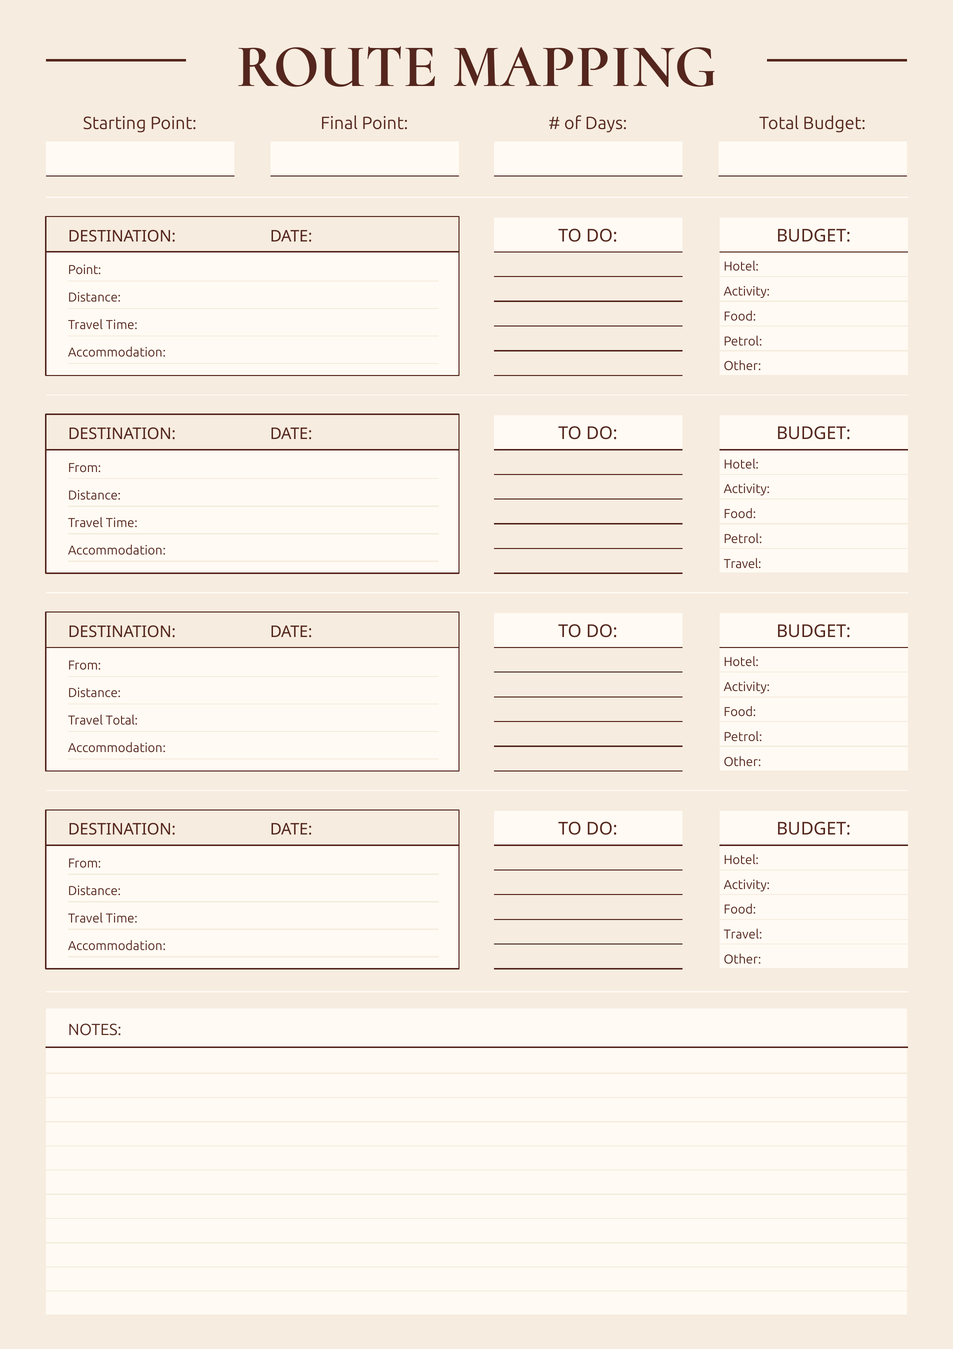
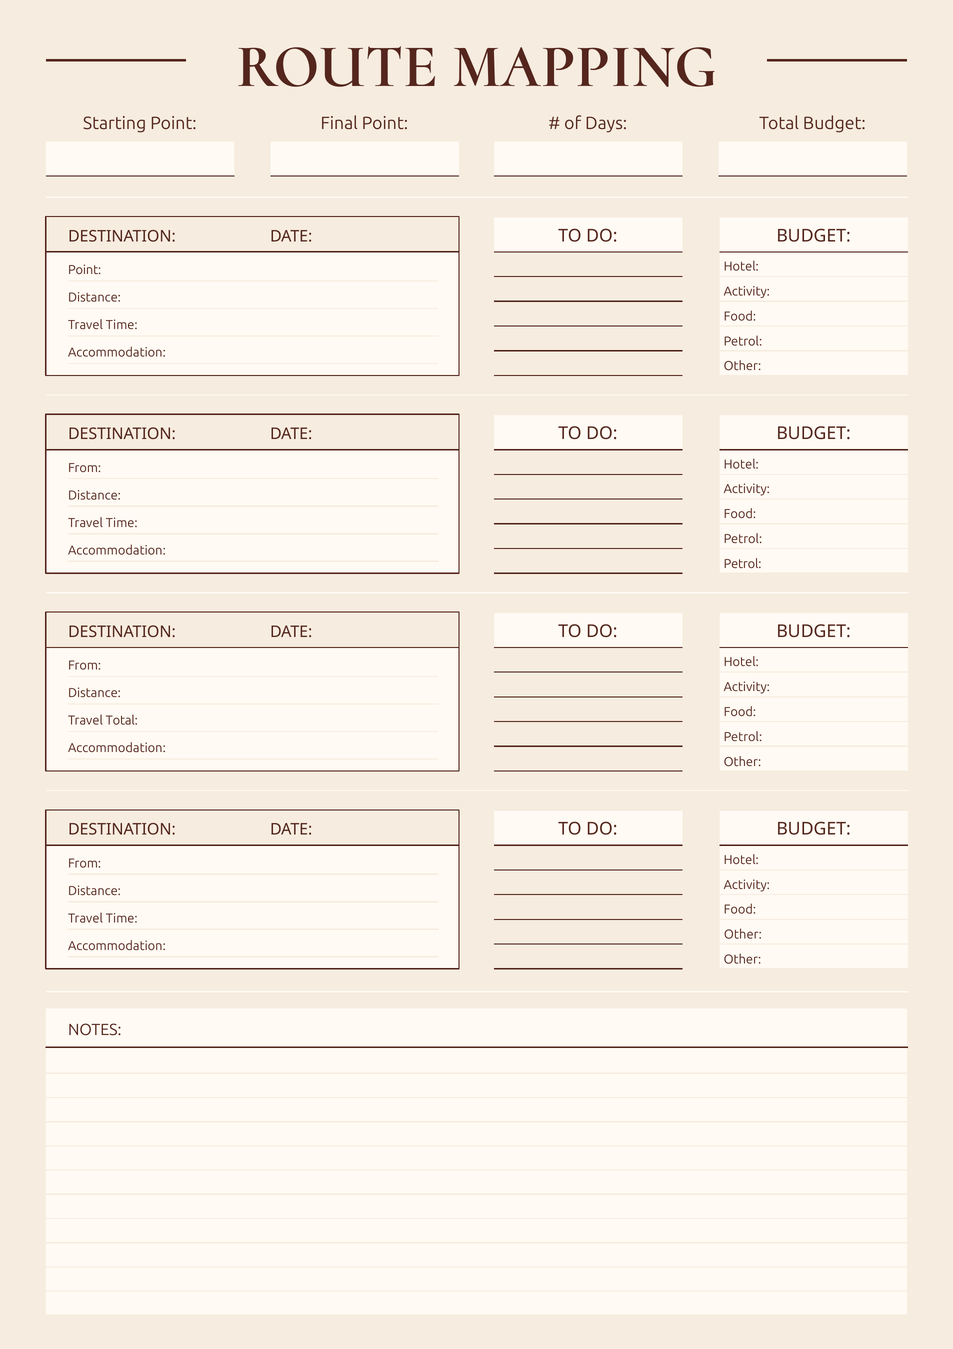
Travel at (743, 564): Travel -> Petrol
Travel at (743, 934): Travel -> Other
